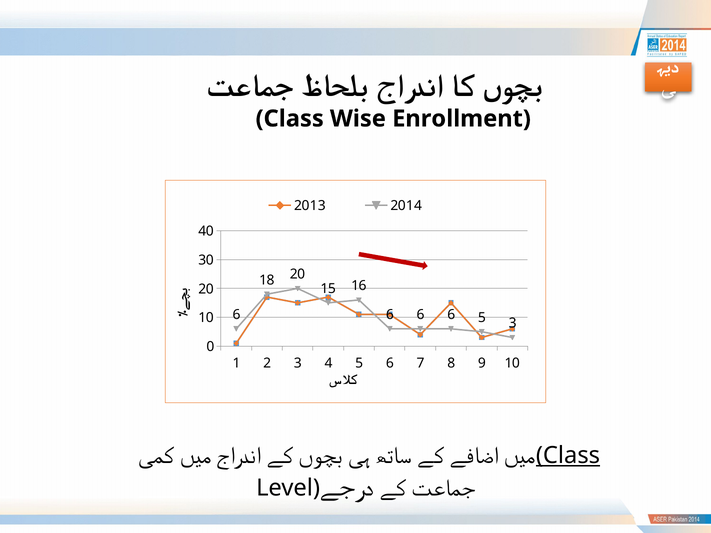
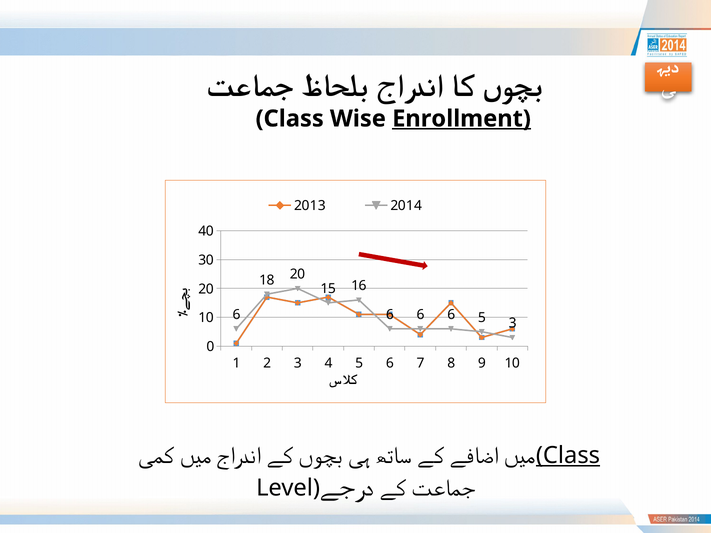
Enrollment underline: none -> present
